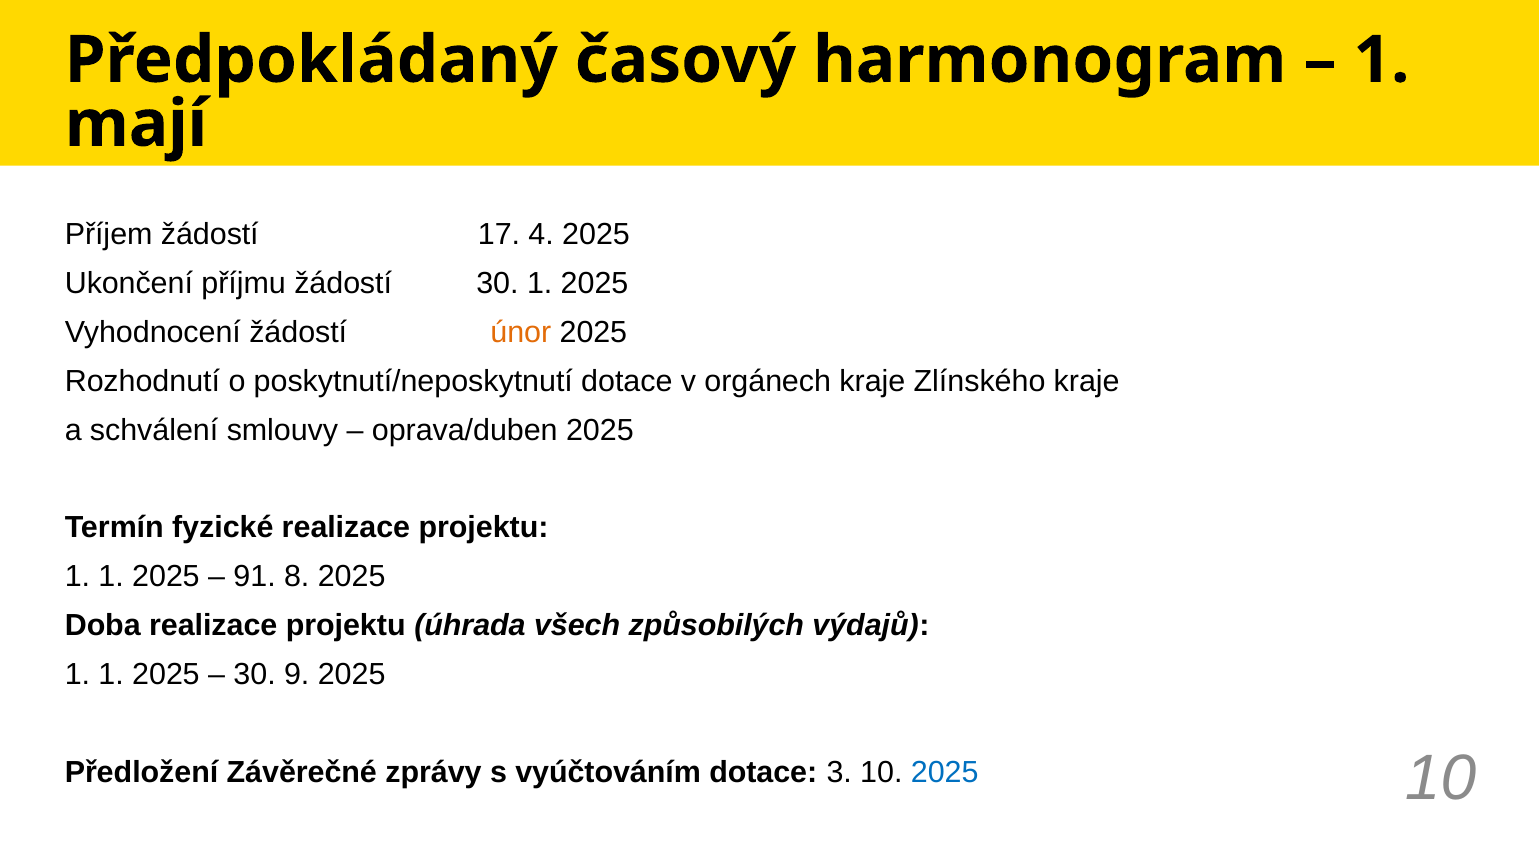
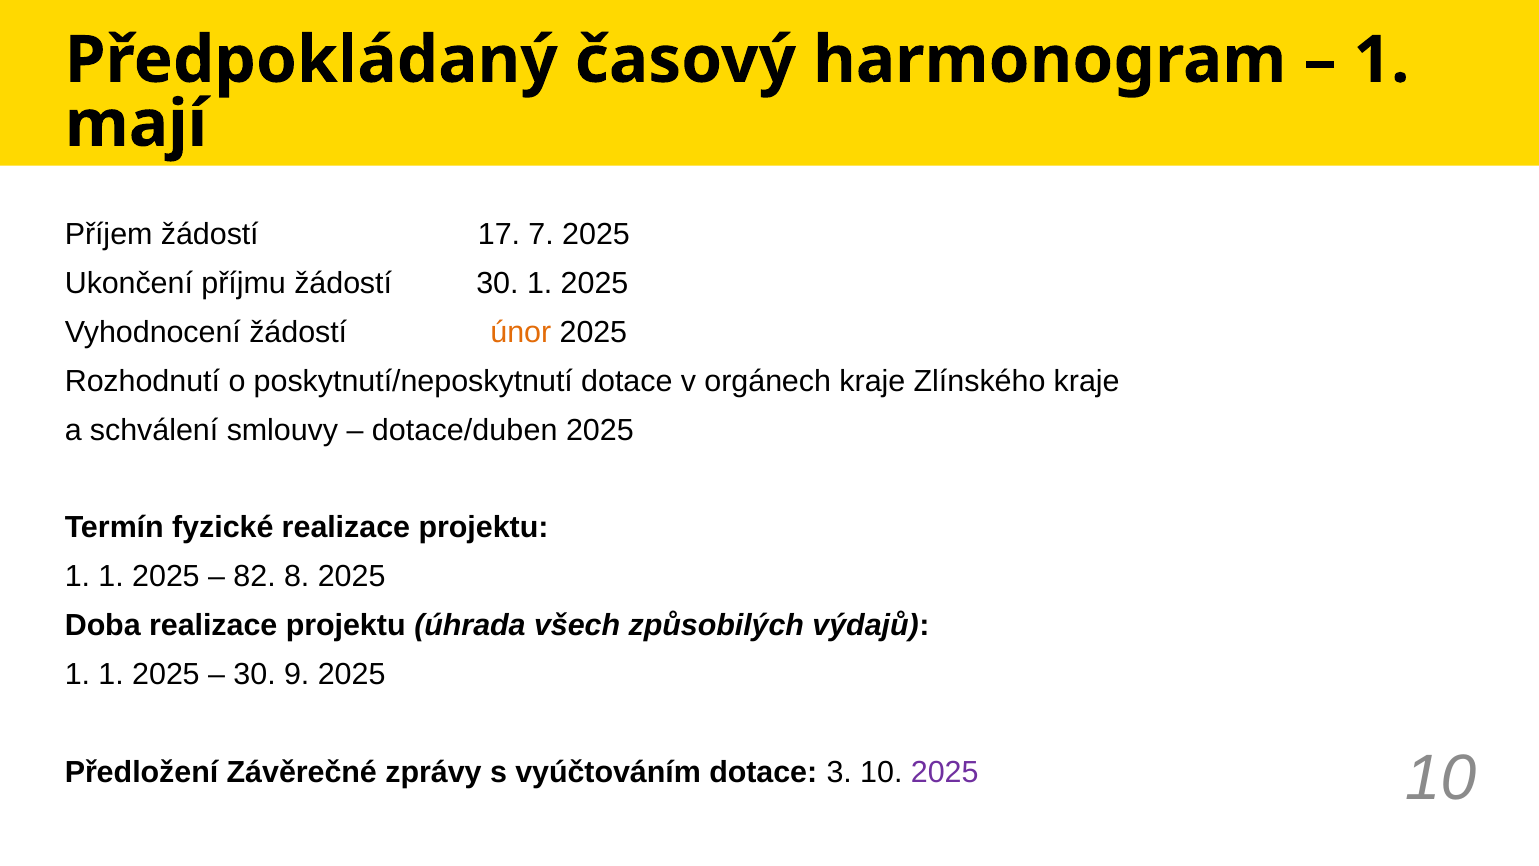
4: 4 -> 7
oprava/duben: oprava/duben -> dotace/duben
91: 91 -> 82
2025 at (945, 772) colour: blue -> purple
